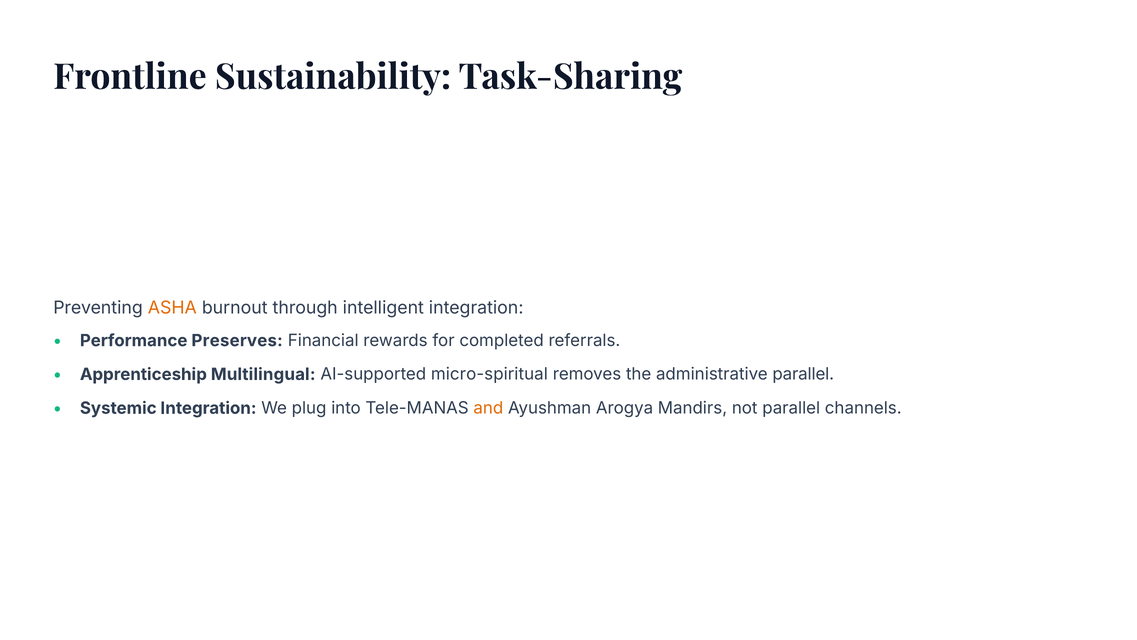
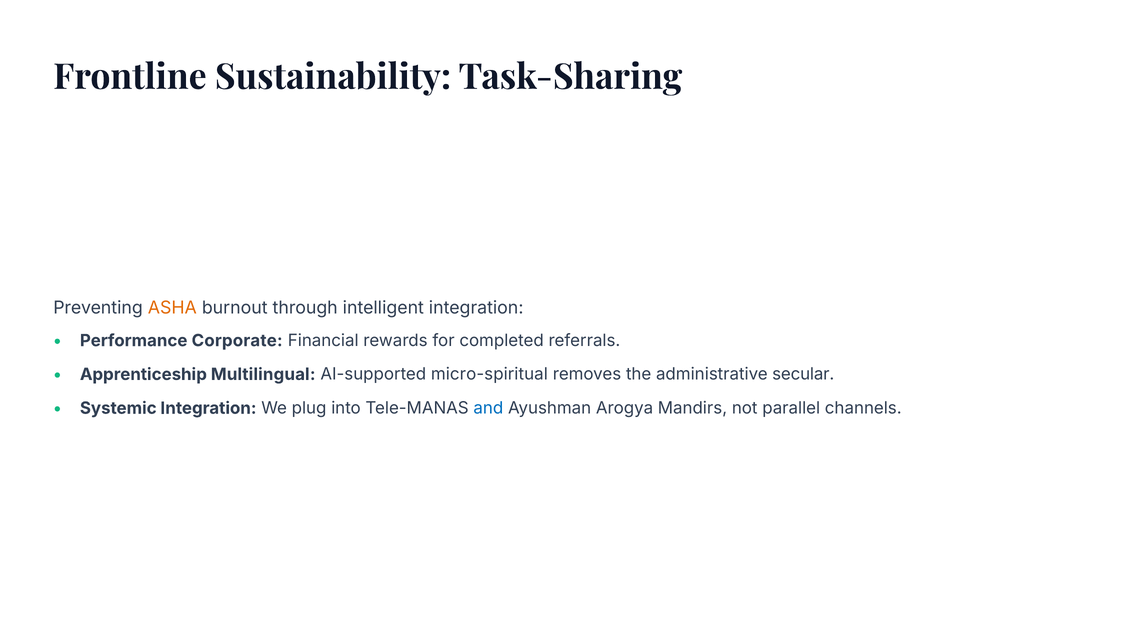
Preserves: Preserves -> Corporate
administrative parallel: parallel -> secular
and colour: orange -> blue
